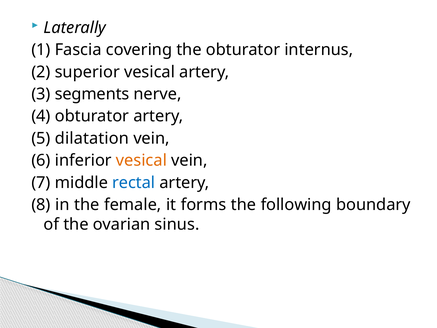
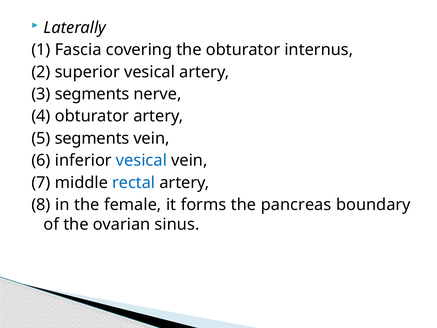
5 dilatation: dilatation -> segments
vesical at (141, 160) colour: orange -> blue
following: following -> pancreas
